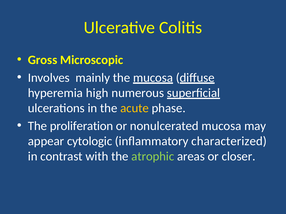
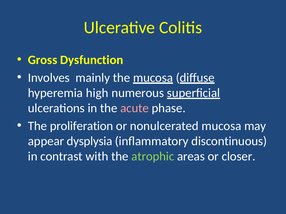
Microscopic: Microscopic -> Dysfunction
acute colour: yellow -> pink
cytologic: cytologic -> dysplysia
characterized: characterized -> discontinuous
